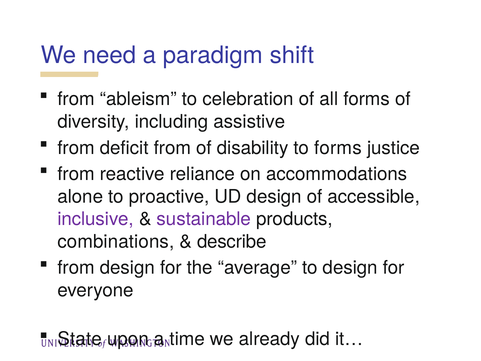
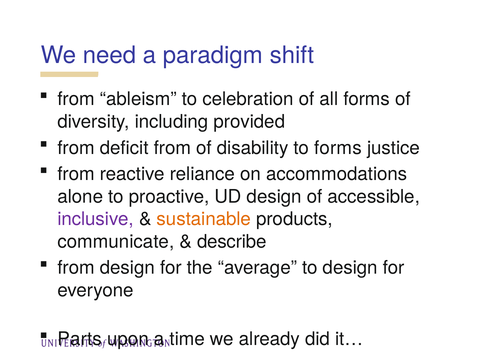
assistive: assistive -> provided
sustainable colour: purple -> orange
combinations: combinations -> communicate
State: State -> Parts
